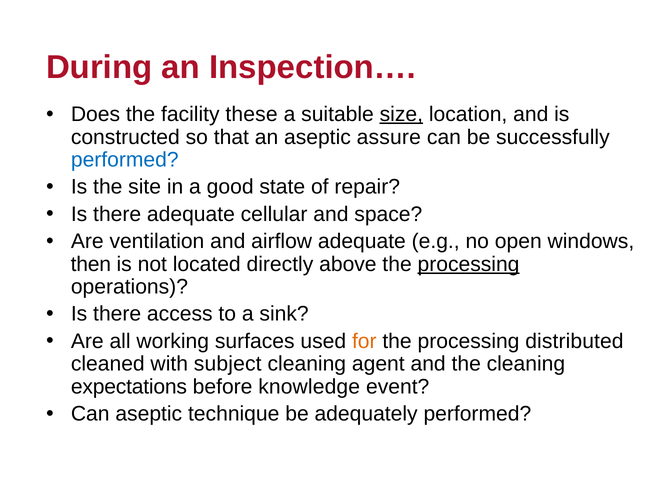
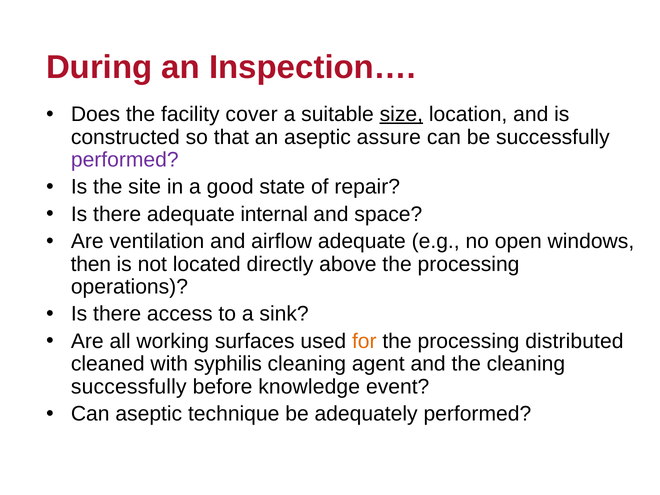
these: these -> cover
performed at (125, 160) colour: blue -> purple
cellular: cellular -> internal
processing at (469, 264) underline: present -> none
subject: subject -> syphilis
expectations at (129, 387): expectations -> successfully
